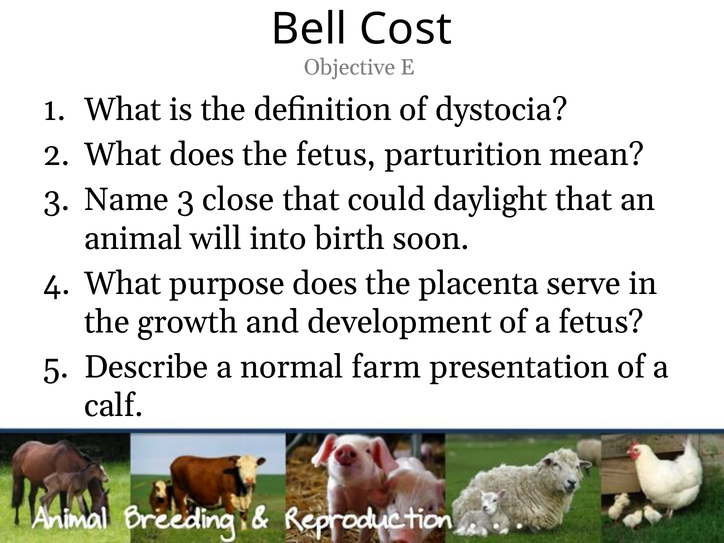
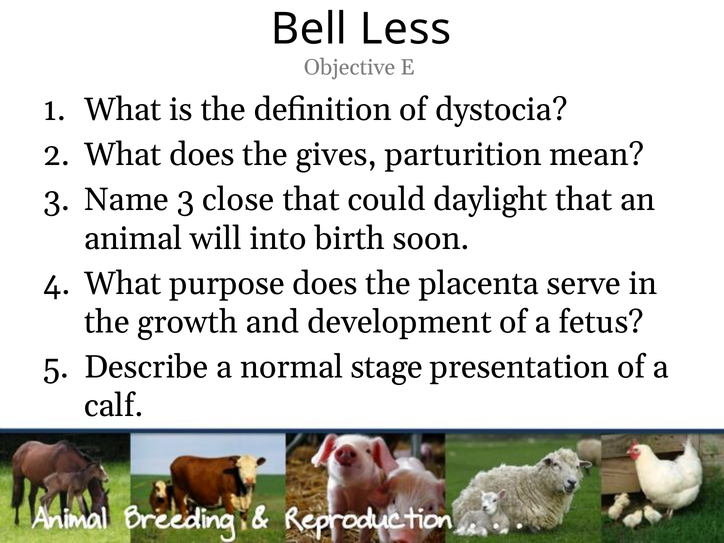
Cost: Cost -> Less
the fetus: fetus -> gives
farm: farm -> stage
